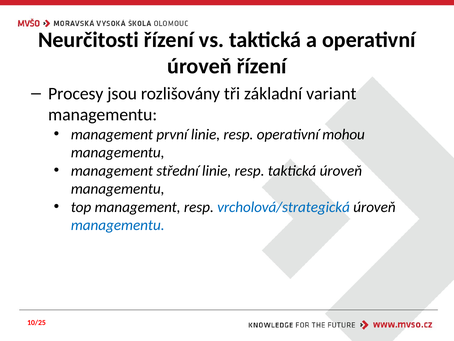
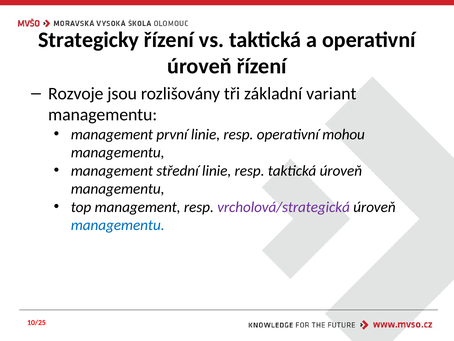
Neurčitosti: Neurčitosti -> Strategicky
Procesy: Procesy -> Rozvoje
vrcholová/strategická colour: blue -> purple
